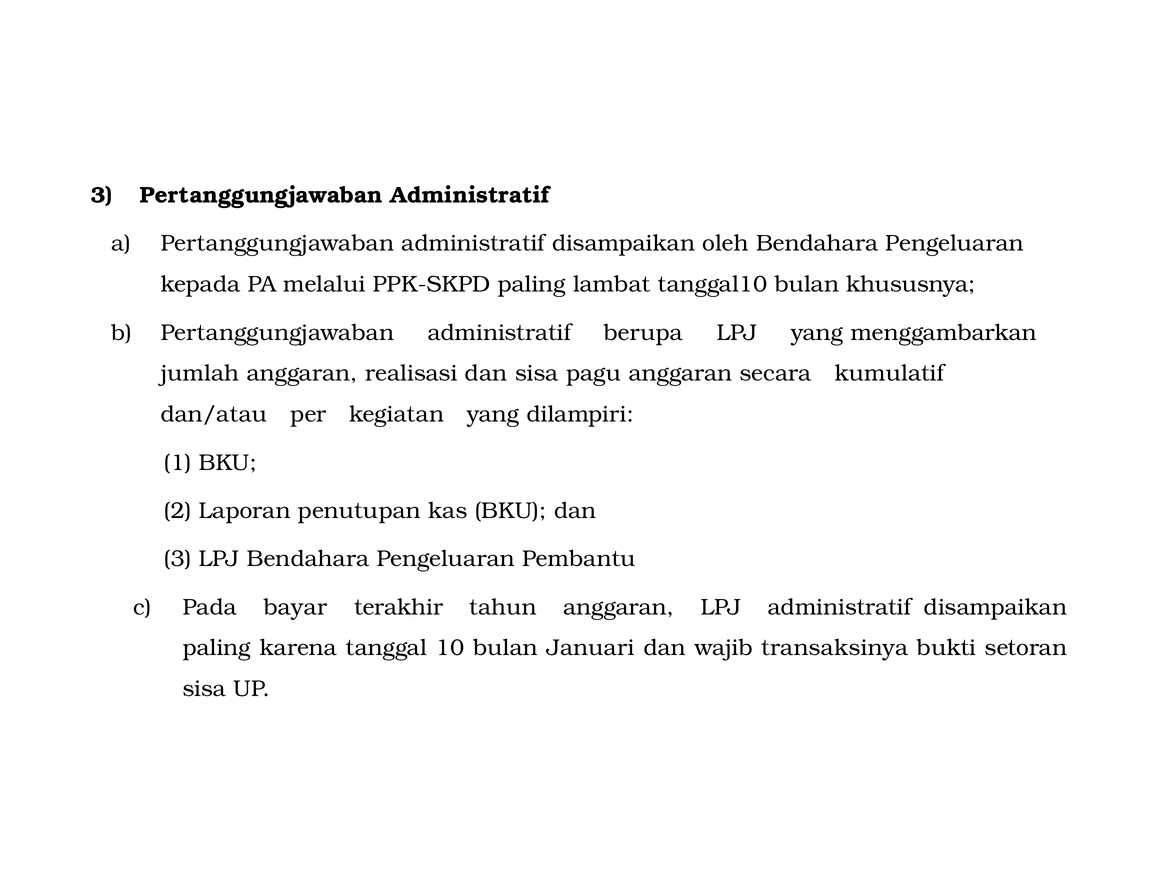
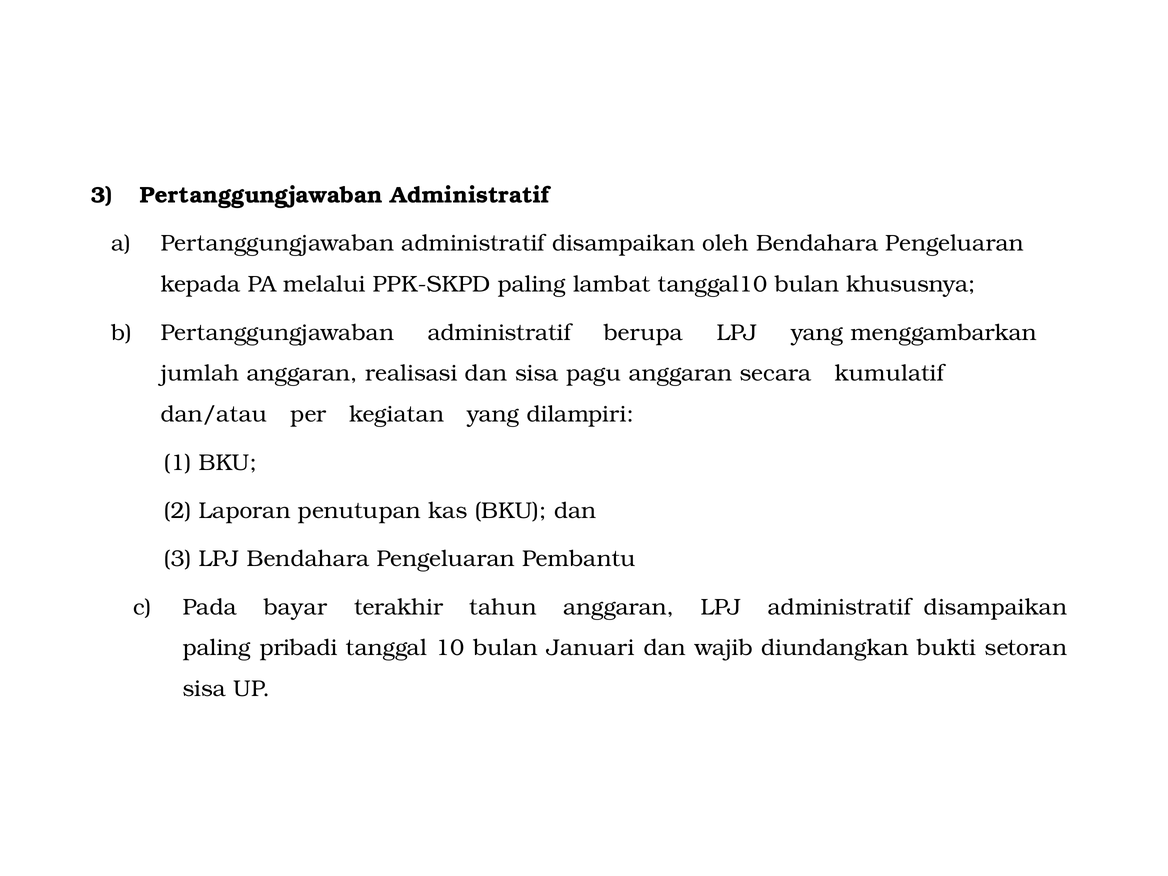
karena: karena -> pribadi
transaksinya: transaksinya -> diundangkan
